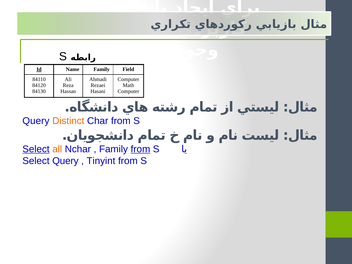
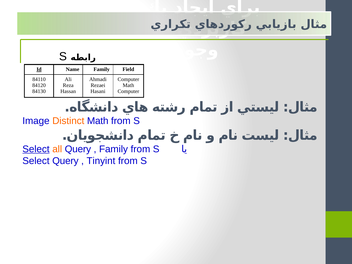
Query at (36, 121): Query -> Image
Distinct Char: Char -> Math
all Nchar: Nchar -> Query
from at (140, 149) underline: present -> none
